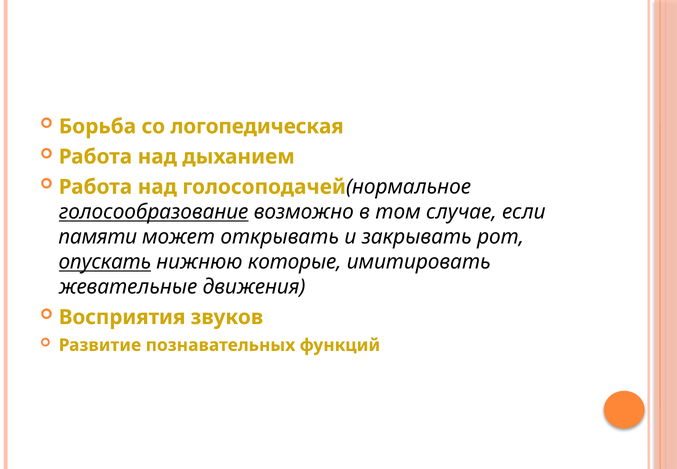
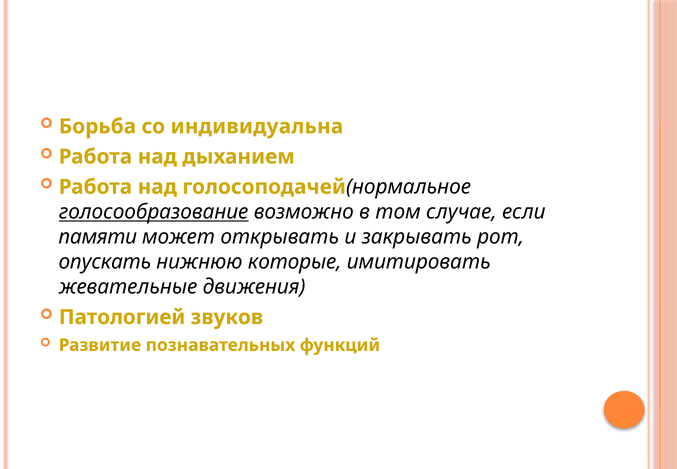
логопедическая: логопедическая -> индивидуальна
опускать underline: present -> none
Восприятия: Восприятия -> Патологией
